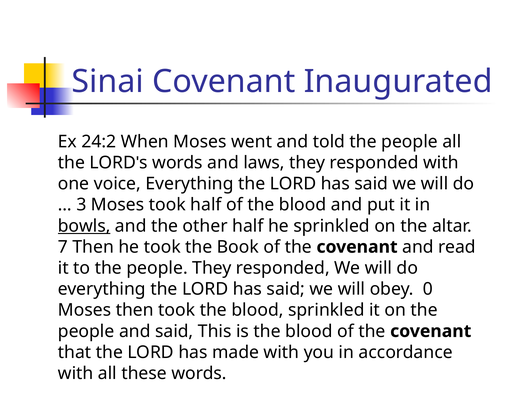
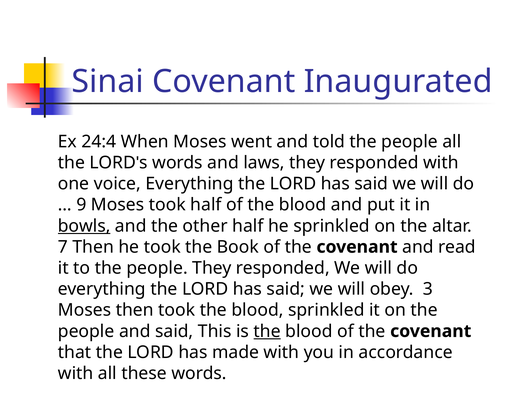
24:2: 24:2 -> 24:4
3: 3 -> 9
0: 0 -> 3
the at (267, 331) underline: none -> present
